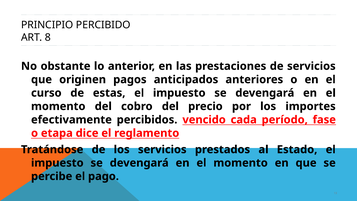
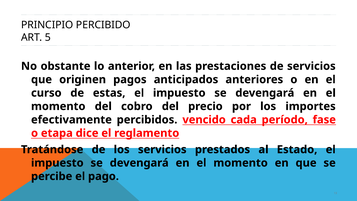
8: 8 -> 5
